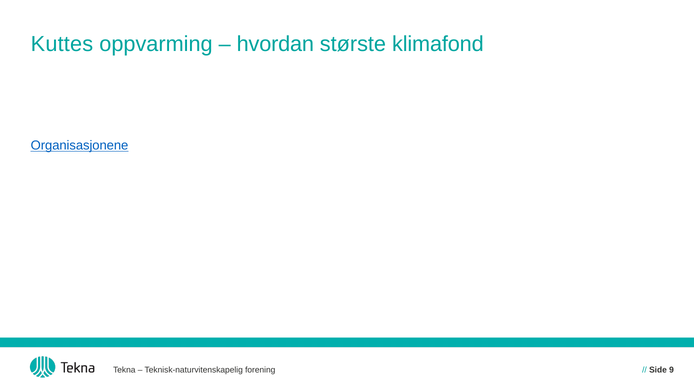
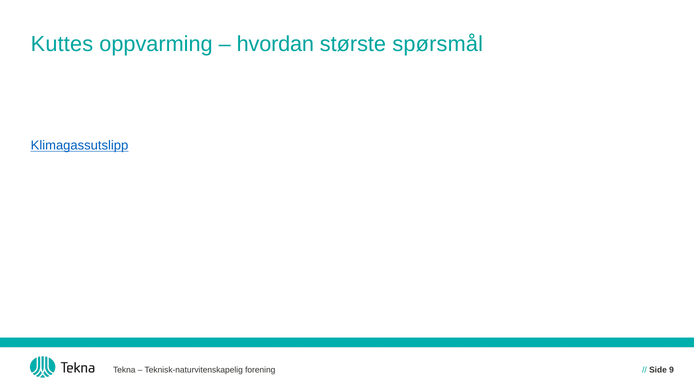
klimafond: klimafond -> spørsmål
Organisasjonene: Organisasjonene -> Klimagassutslipp
